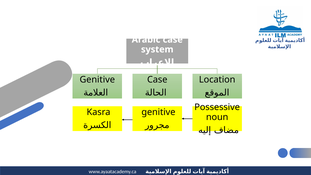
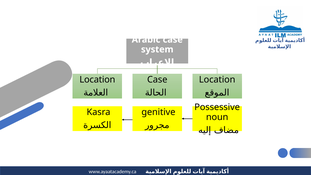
Genitive at (97, 80): Genitive -> Location
